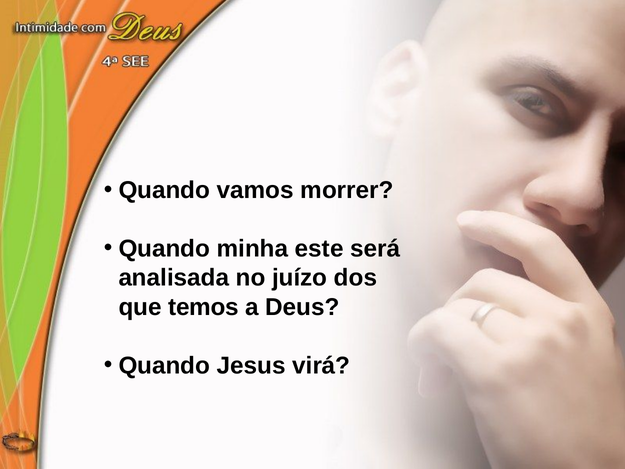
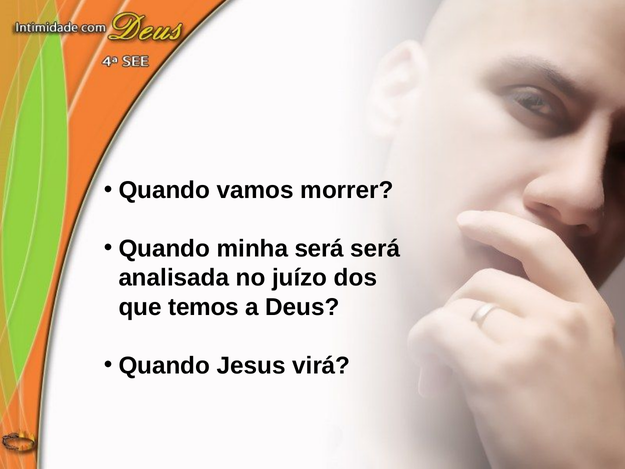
minha este: este -> será
